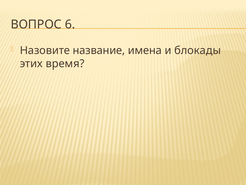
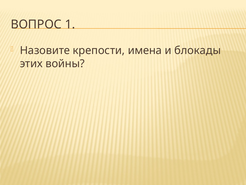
6: 6 -> 1
название: название -> крепости
время: время -> войны
